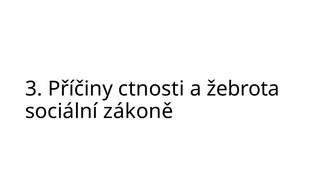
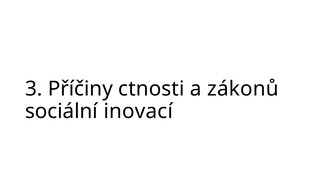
žebrota: žebrota -> zákonů
zákoně: zákoně -> inovací
